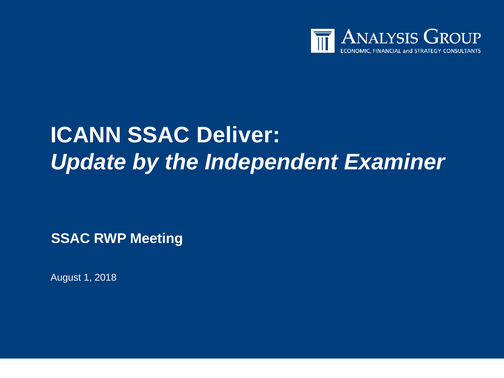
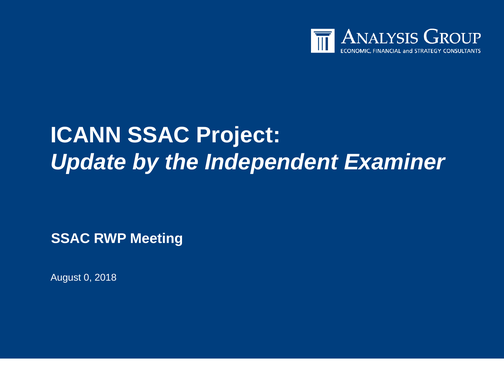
Deliver: Deliver -> Project
1: 1 -> 0
